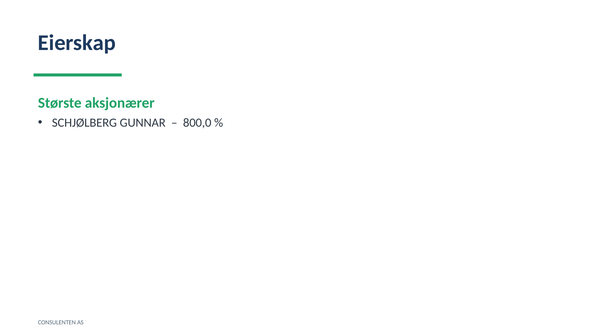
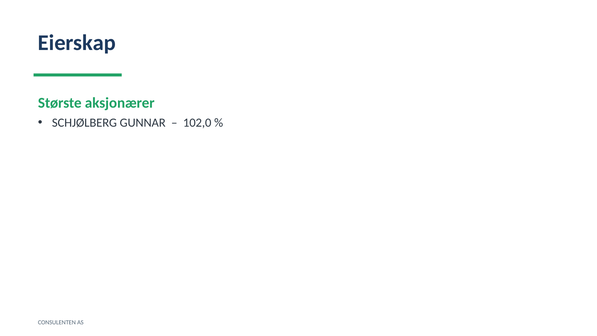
800,0: 800,0 -> 102,0
